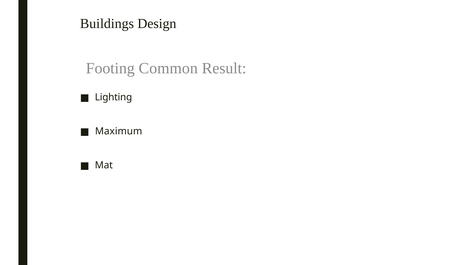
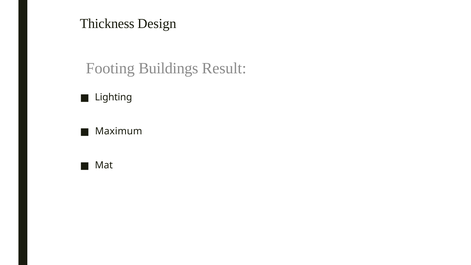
Buildings: Buildings -> Thickness
Common: Common -> Buildings
